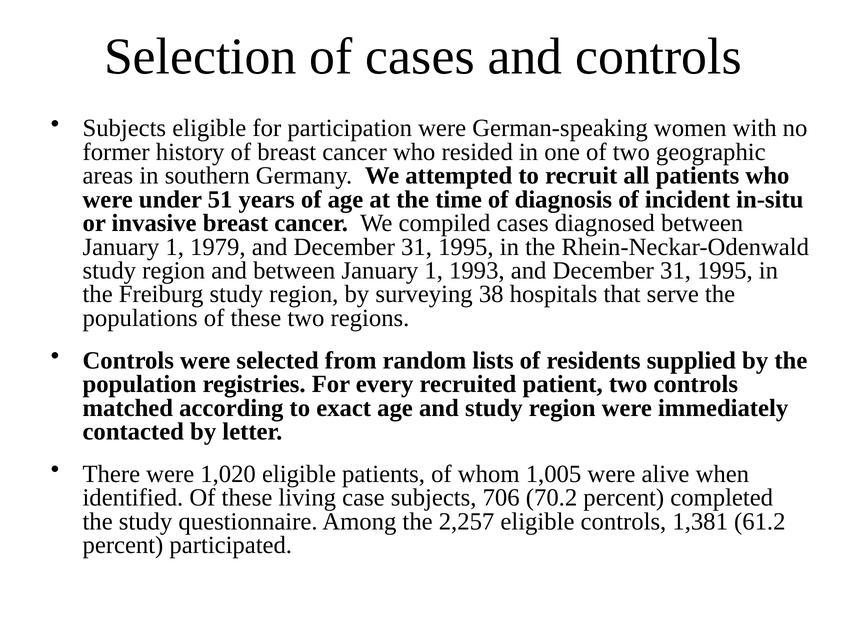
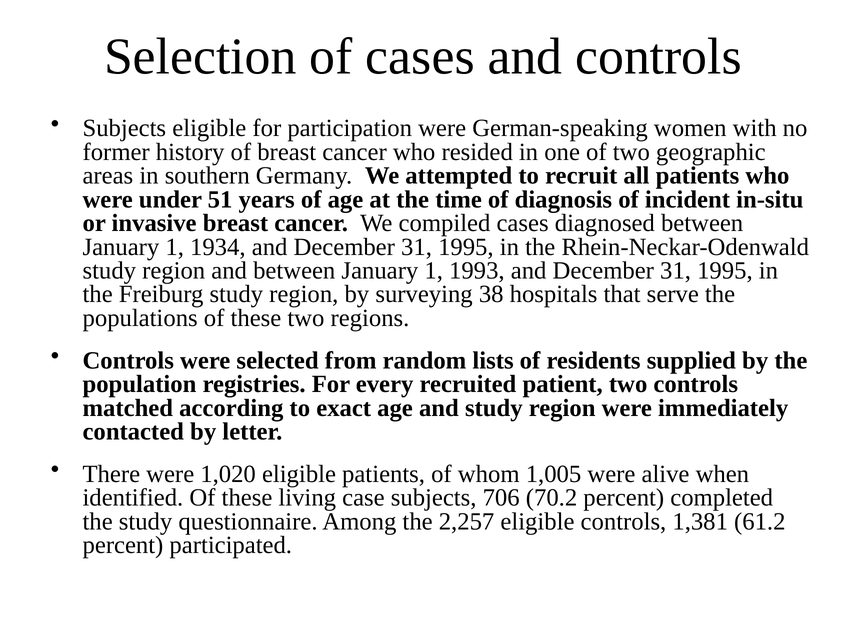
1979: 1979 -> 1934
